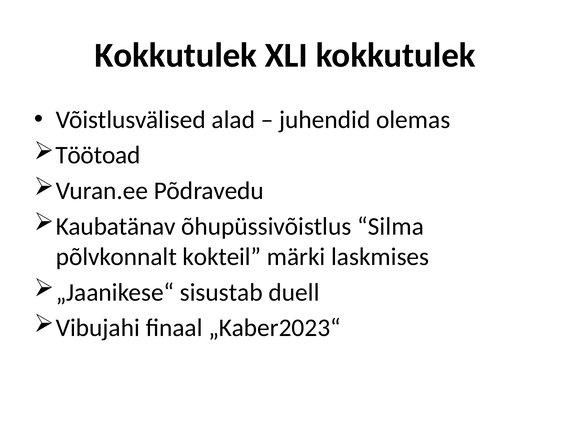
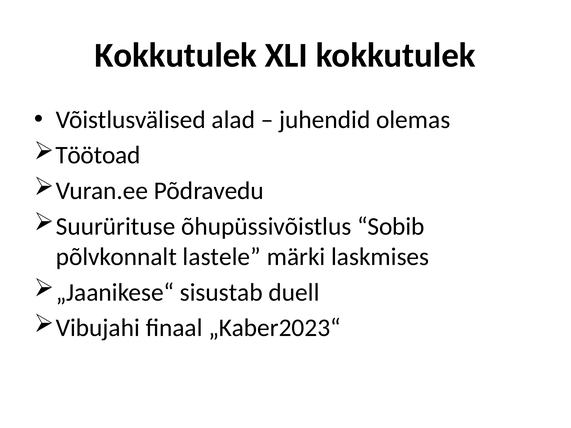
Kaubatänav: Kaubatänav -> Suurürituse
Silma: Silma -> Sobib
kokteil: kokteil -> lastele
